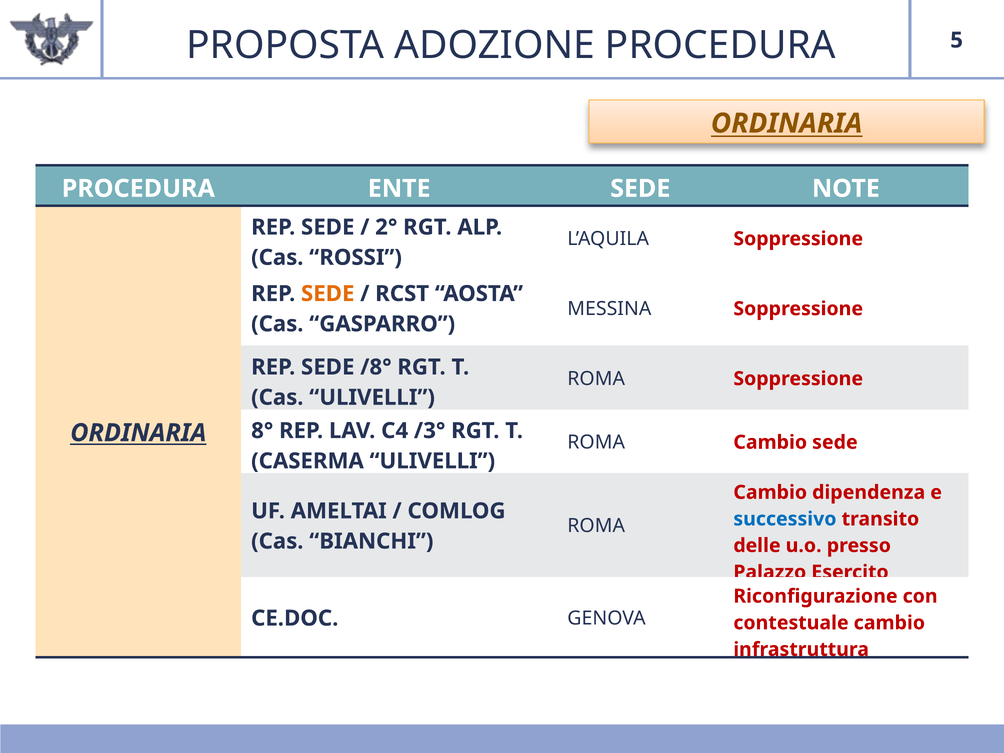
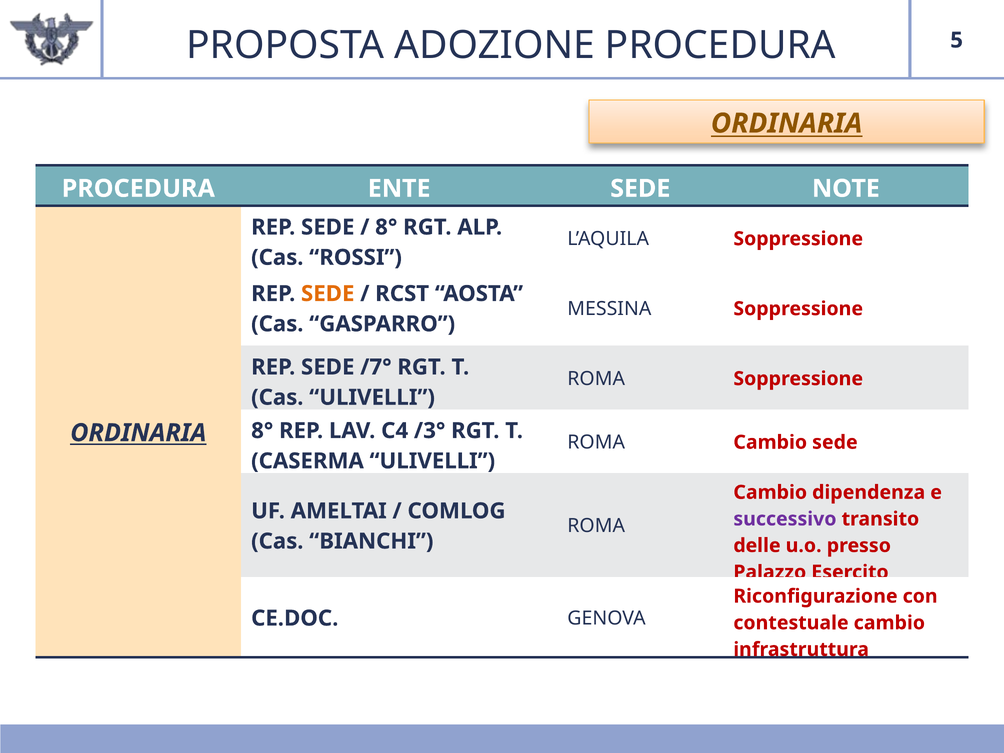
2° at (386, 227): 2° -> 8°
/8°: /8° -> /7°
successivo colour: blue -> purple
